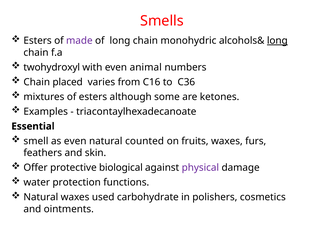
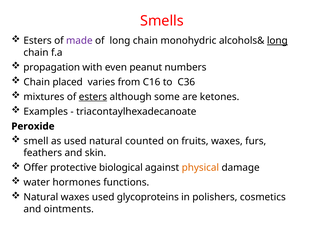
twohydroxyl: twohydroxyl -> propagation
animal: animal -> peanut
esters at (93, 97) underline: none -> present
Essential: Essential -> Peroxide
as even: even -> used
physical colour: purple -> orange
protection: protection -> hormones
carbohydrate: carbohydrate -> glycoproteins
